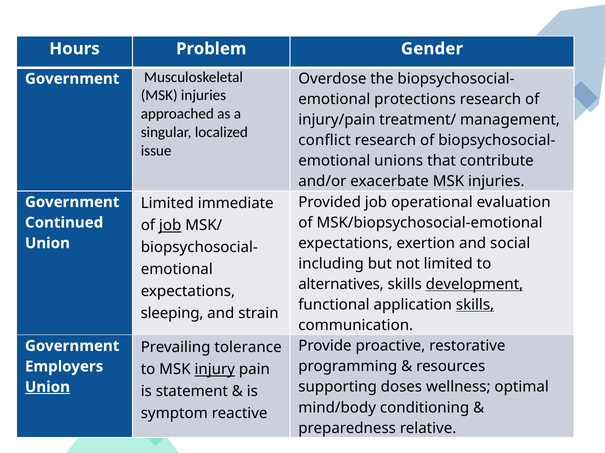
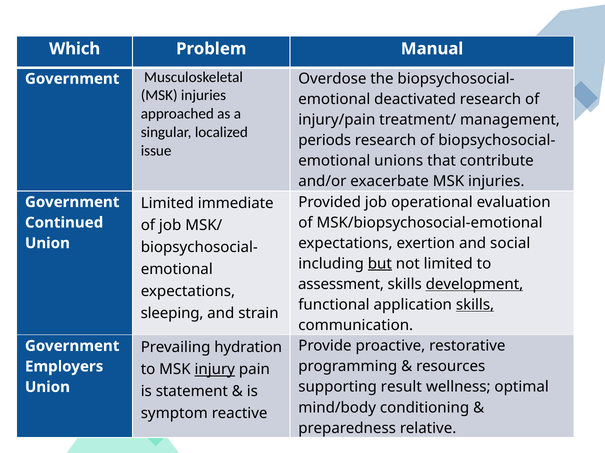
Hours: Hours -> Which
Gender: Gender -> Manual
protections: protections -> deactivated
conflict: conflict -> periods
job at (170, 226) underline: present -> none
but underline: none -> present
alternatives: alternatives -> assessment
tolerance: tolerance -> hydration
doses: doses -> result
Union at (47, 388) underline: present -> none
